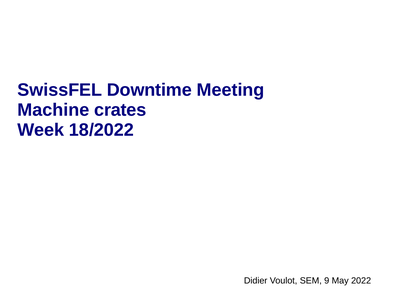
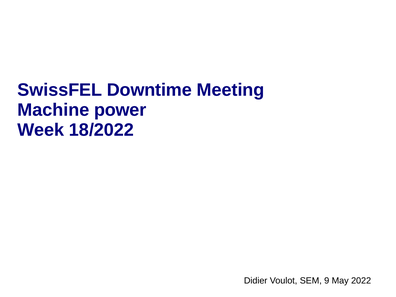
crates: crates -> power
